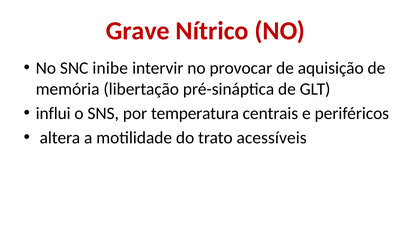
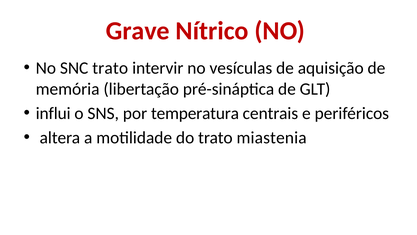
SNC inibe: inibe -> trato
provocar: provocar -> vesículas
acessíveis: acessíveis -> miastenia
